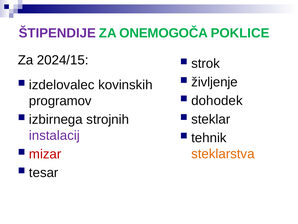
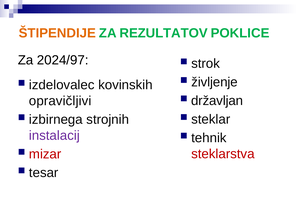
ŠTIPENDIJE colour: purple -> orange
ONEMOGOČA: ONEMOGOČA -> REZULTATOV
2024/15: 2024/15 -> 2024/97
programov: programov -> opravičljivi
dohodek: dohodek -> državljan
steklarstva colour: orange -> red
